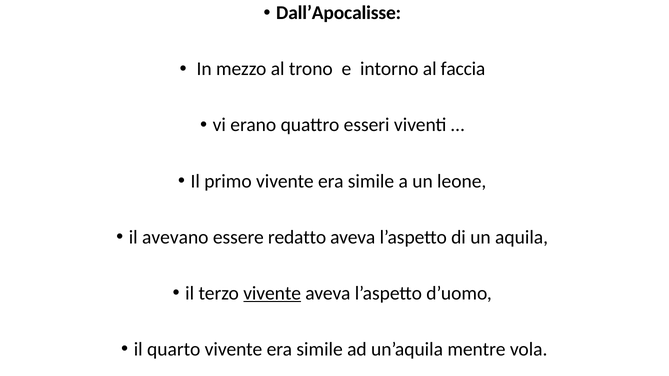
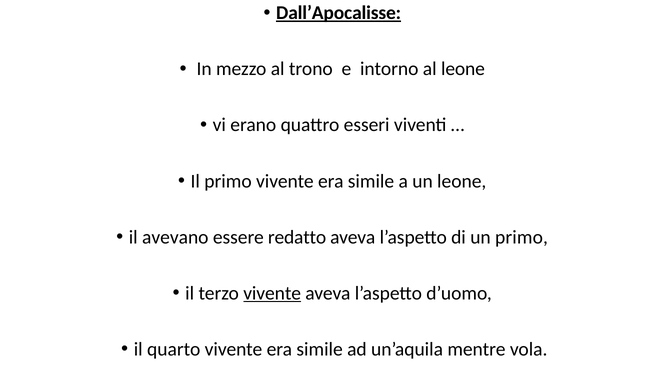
Dall’Apocalisse underline: none -> present
al faccia: faccia -> leone
un aquila: aquila -> primo
